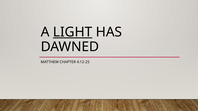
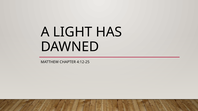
LIGHT underline: present -> none
